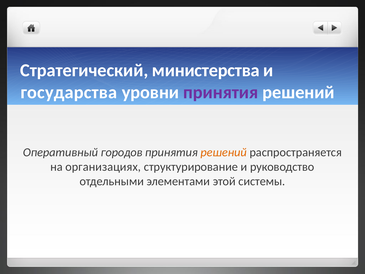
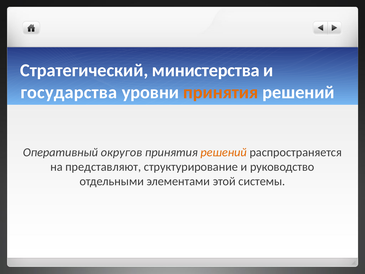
принятия at (221, 92) colour: purple -> orange
городов: городов -> округов
организациях: организациях -> представляют
